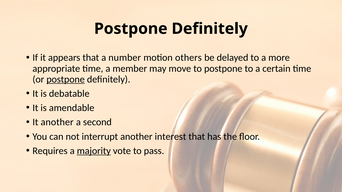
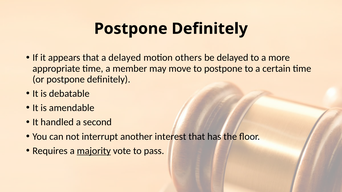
a number: number -> delayed
postpone at (66, 79) underline: present -> none
It another: another -> handled
